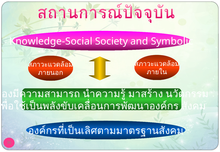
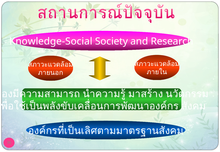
Symbolic: Symbolic -> Research
